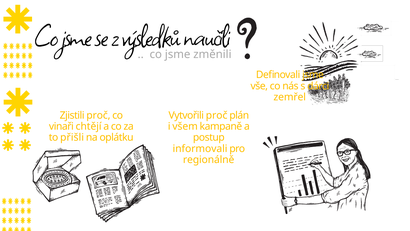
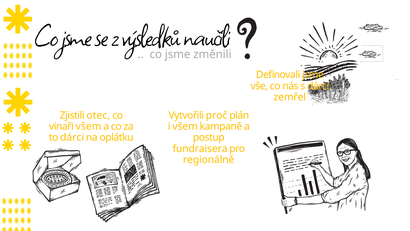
Zjistili proč: proč -> otec
vinaři chtějí: chtějí -> všem
to přišli: přišli -> dárci
informovali: informovali -> fundraisera
